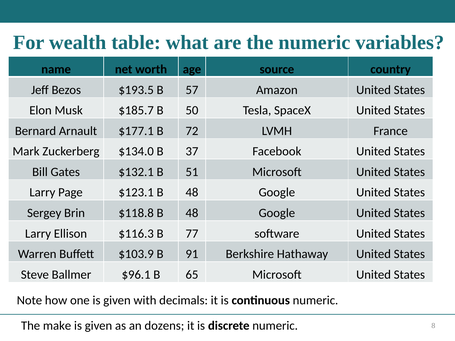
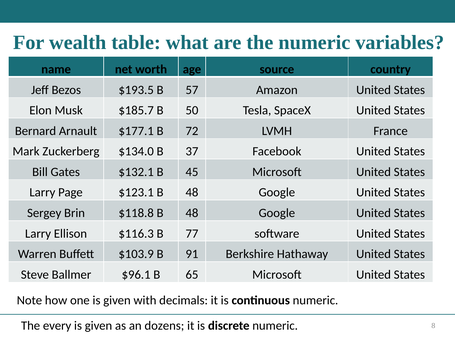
51: 51 -> 45
make: make -> every
